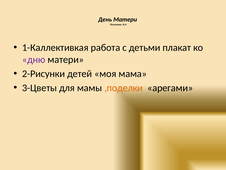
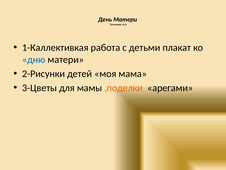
дню colour: purple -> blue
